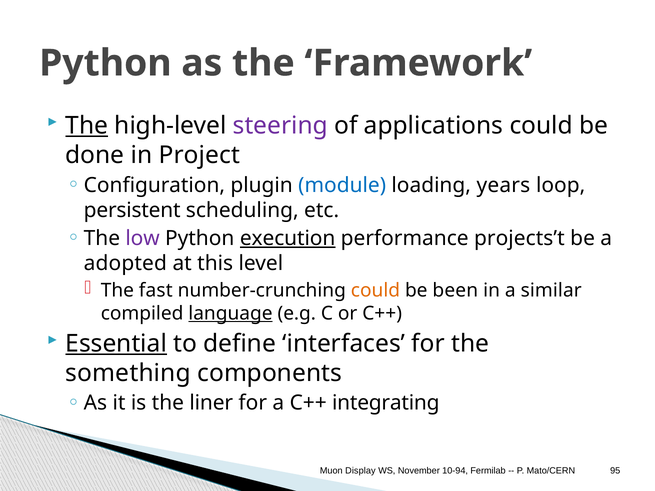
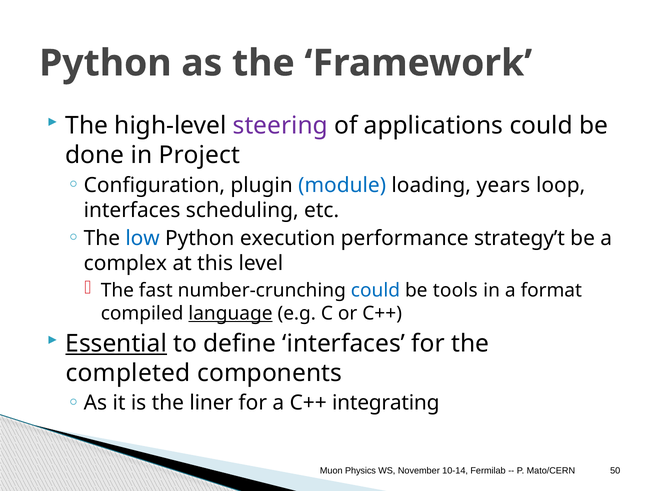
The at (87, 126) underline: present -> none
persistent at (132, 210): persistent -> interfaces
low colour: purple -> blue
execution underline: present -> none
projects’t: projects’t -> strategy’t
adopted: adopted -> complex
could at (375, 291) colour: orange -> blue
been: been -> tools
similar: similar -> format
something: something -> completed
Display: Display -> Physics
10-94: 10-94 -> 10-14
95: 95 -> 50
